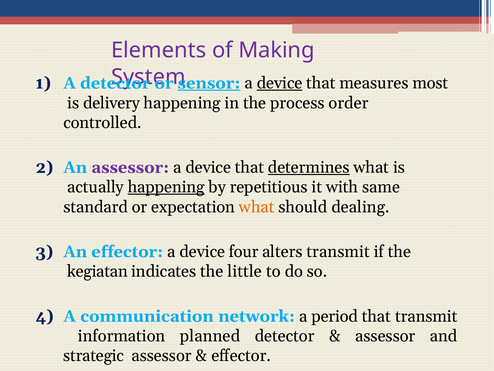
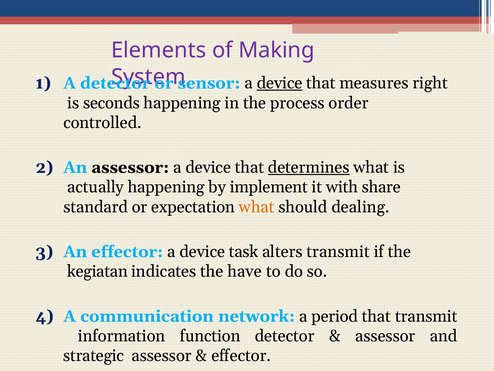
sensor underline: present -> none
most: most -> right
delivery: delivery -> seconds
assessor at (130, 167) colour: purple -> black
happening at (166, 187) underline: present -> none
repetitious: repetitious -> implement
same: same -> share
four: four -> task
little: little -> have
planned: planned -> function
